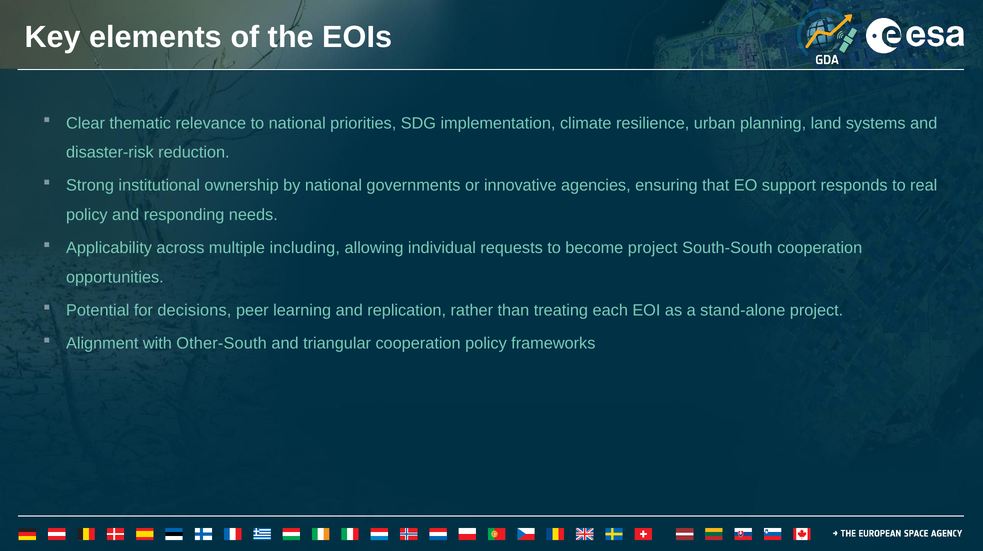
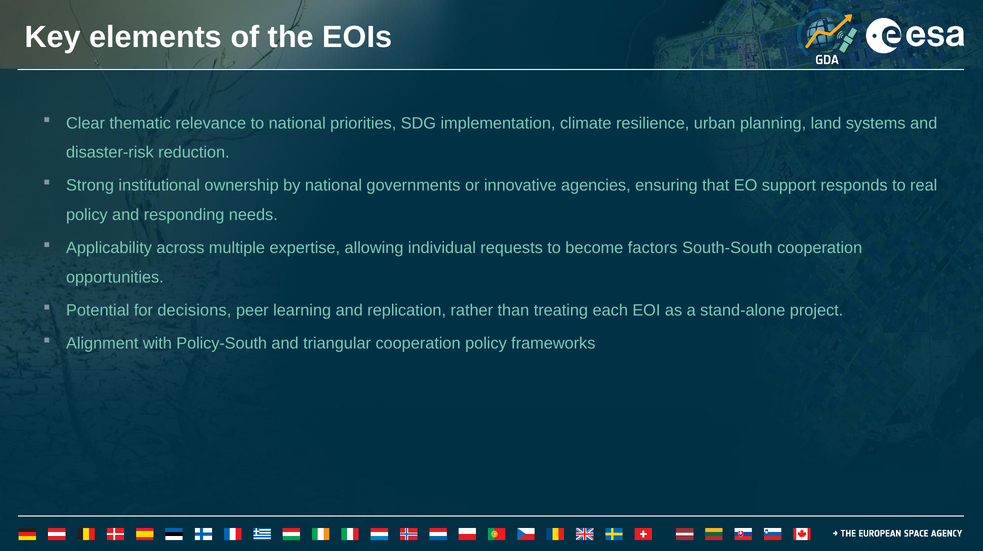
including: including -> expertise
become project: project -> factors
Other-South: Other-South -> Policy-South
